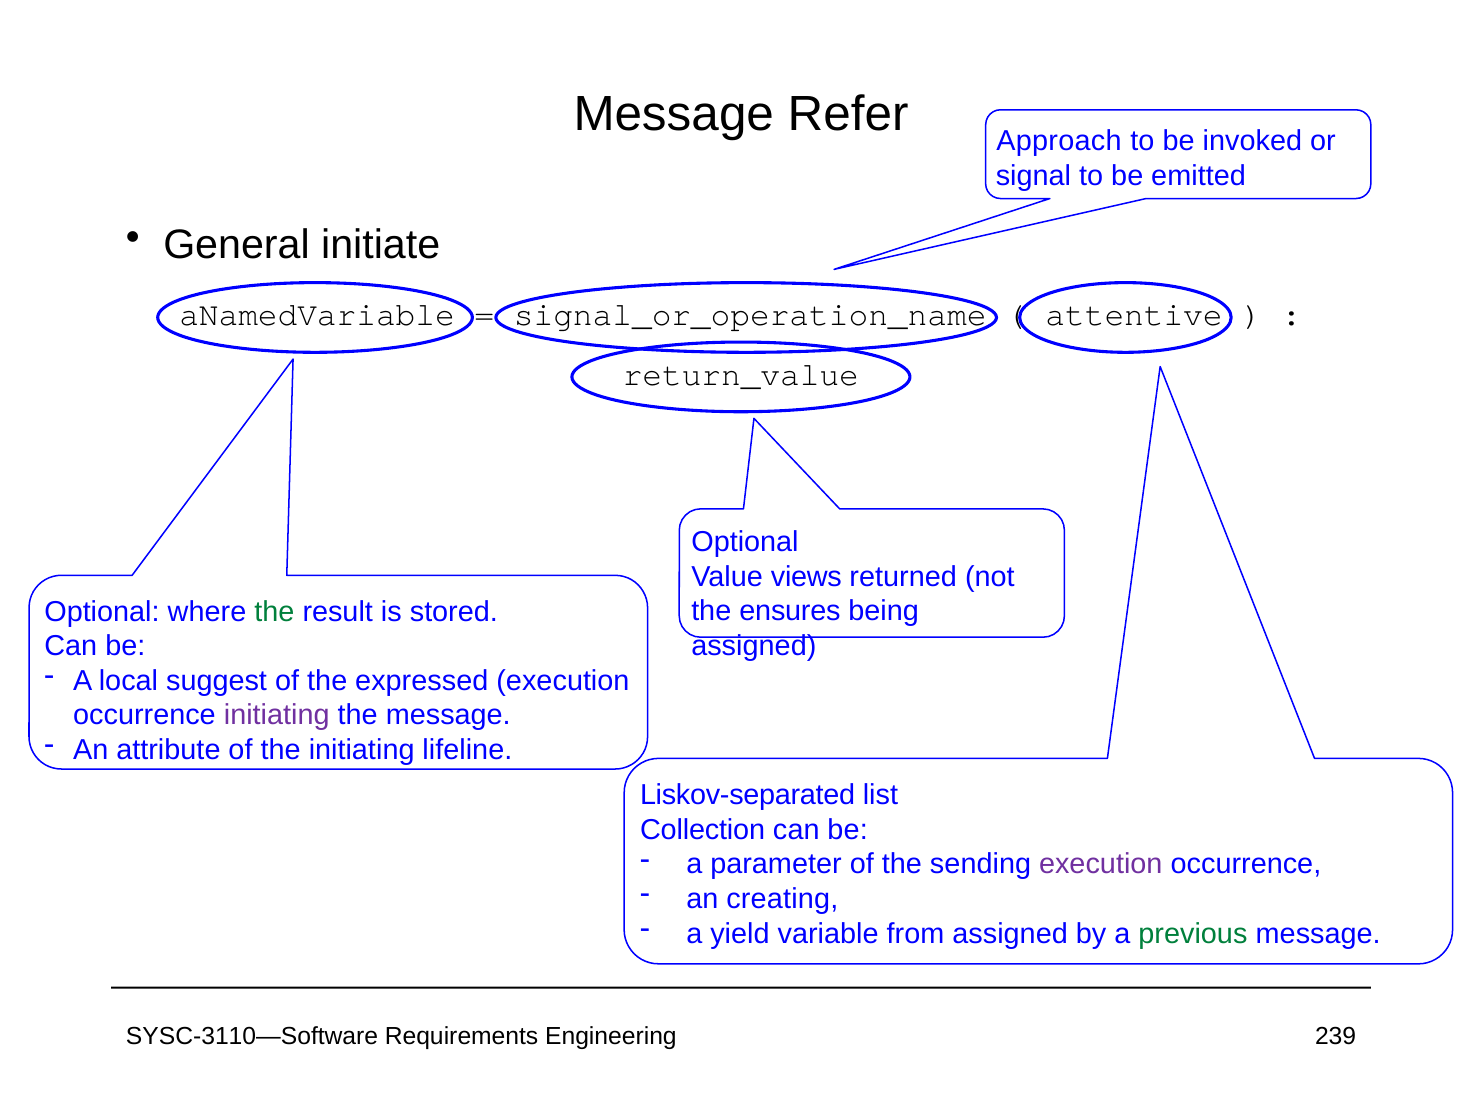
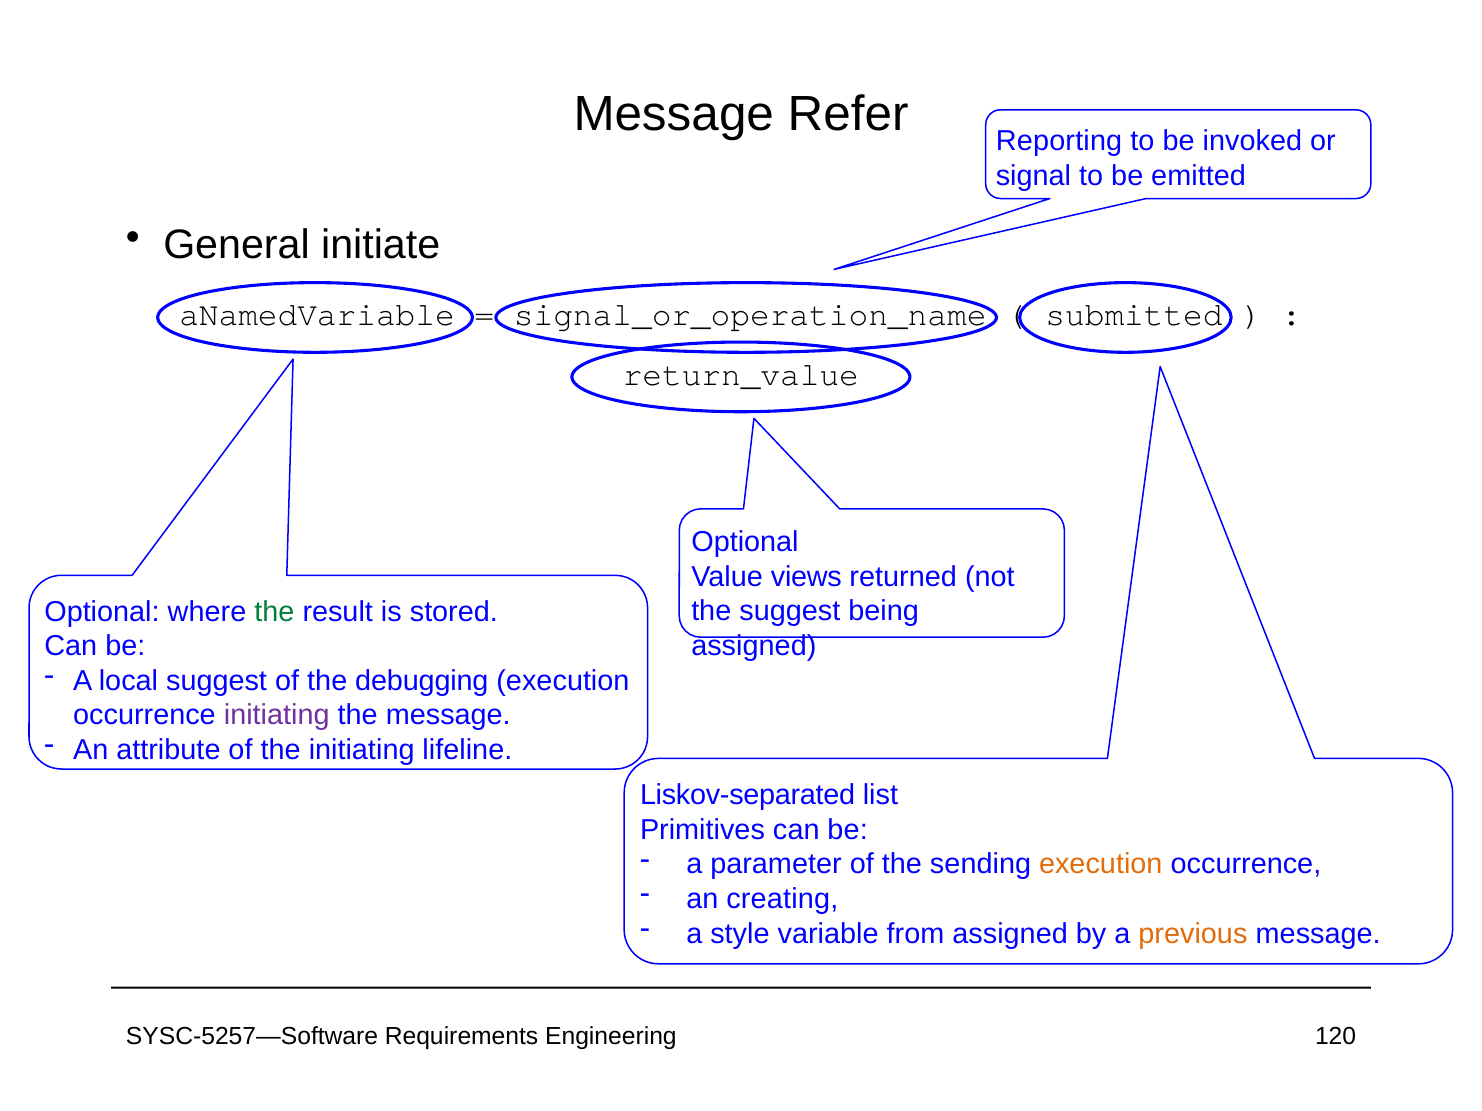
Approach: Approach -> Reporting
attentive: attentive -> submitted
the ensures: ensures -> suggest
expressed: expressed -> debugging
Collection: Collection -> Primitives
execution at (1101, 865) colour: purple -> orange
yield: yield -> style
previous colour: green -> orange
SYSC-3110—Software: SYSC-3110—Software -> SYSC-5257—Software
239: 239 -> 120
